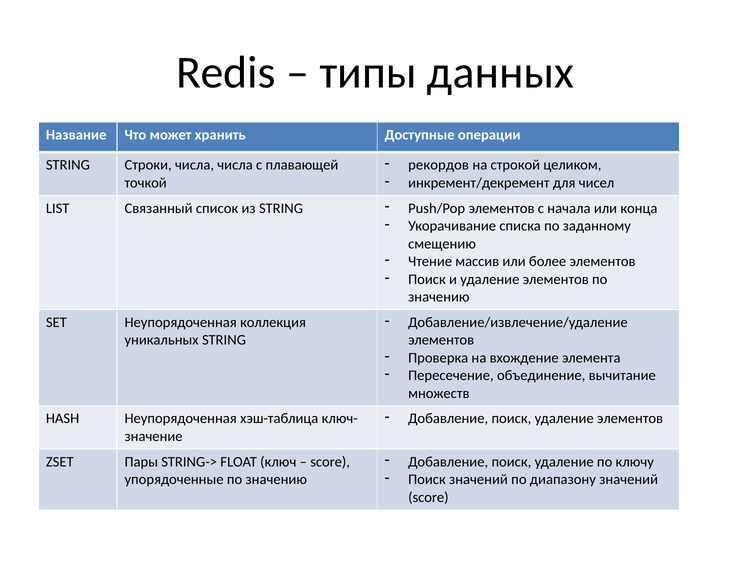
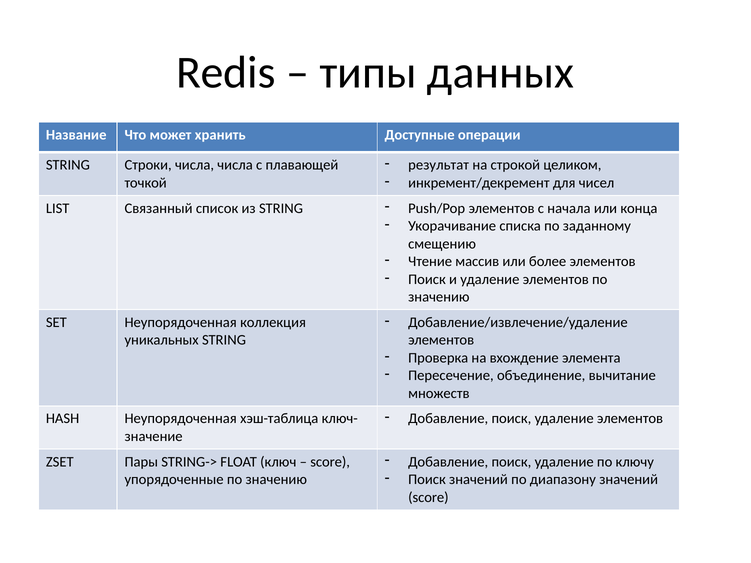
рекордов: рекордов -> результат
